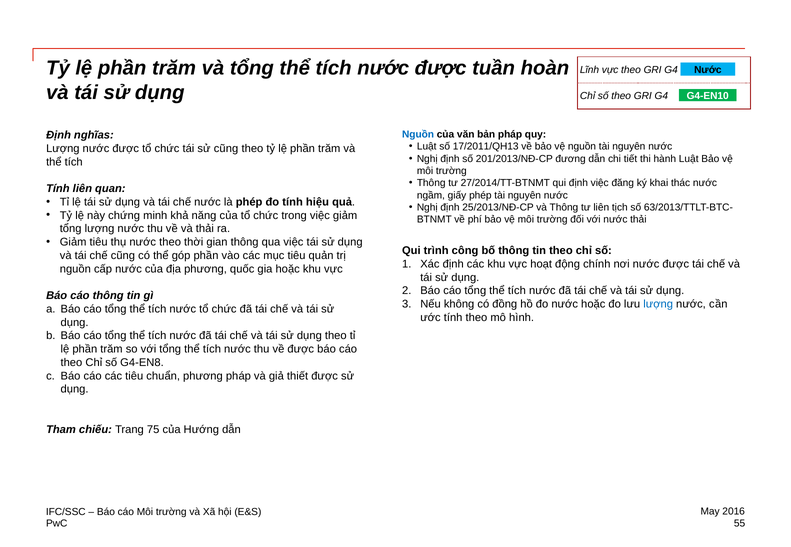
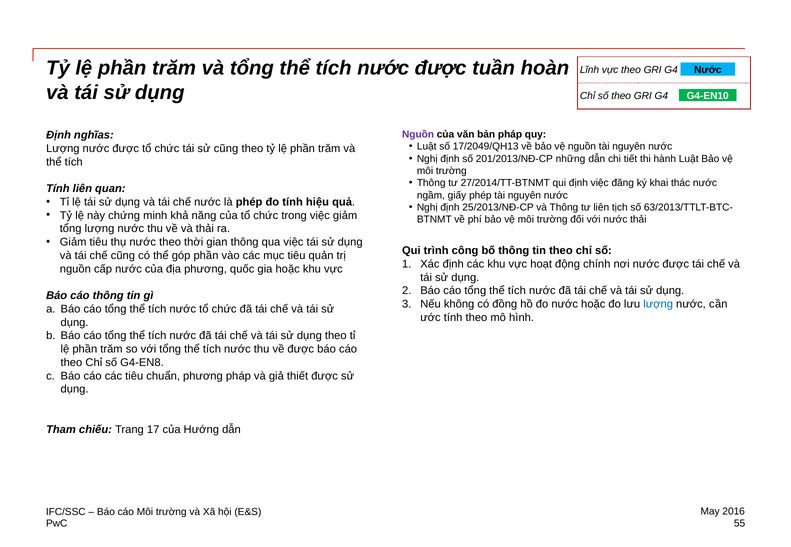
Nguồn at (418, 135) colour: blue -> purple
17/2011/QH13: 17/2011/QH13 -> 17/2049/QH13
đương: đương -> những
75: 75 -> 17
